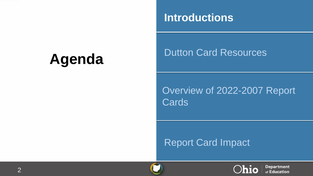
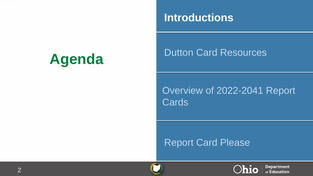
Agenda colour: black -> green
2022-2007: 2022-2007 -> 2022-2041
Impact: Impact -> Please
